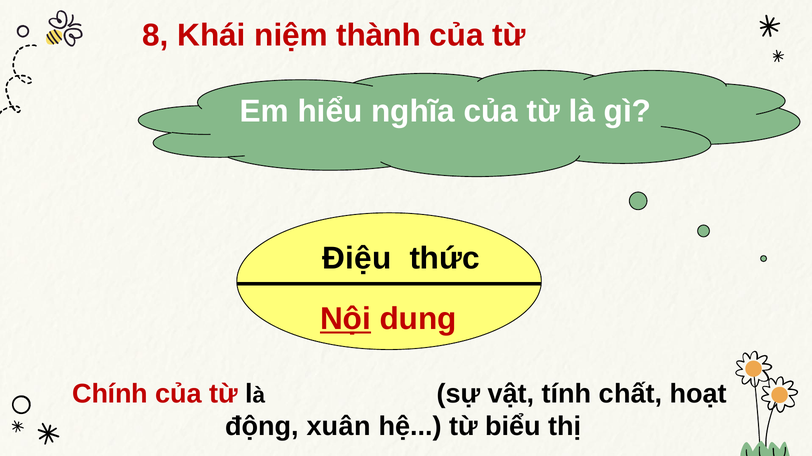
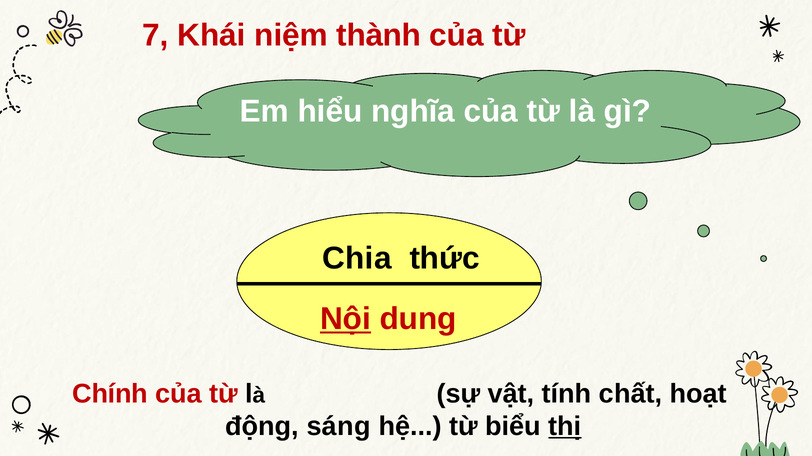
8: 8 -> 7
Điệu: Điệu -> Chia
xuân: xuân -> sáng
thị underline: none -> present
